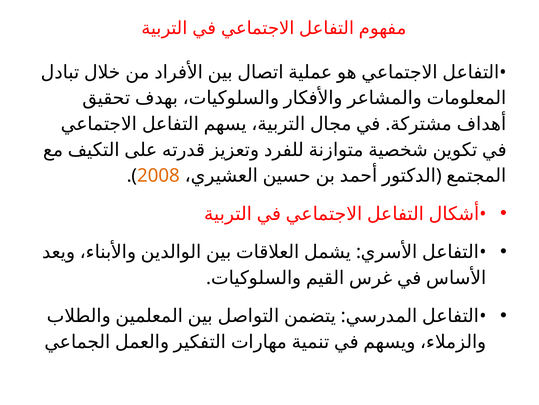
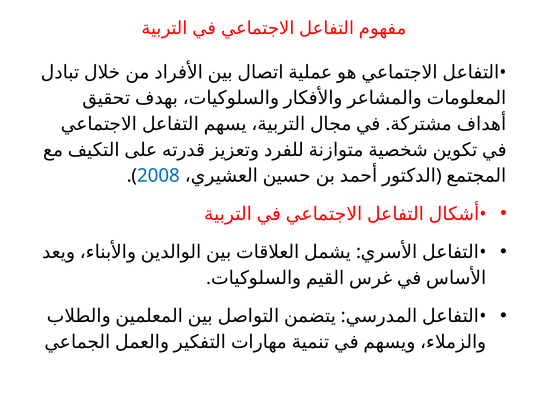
2008 colour: orange -> blue
